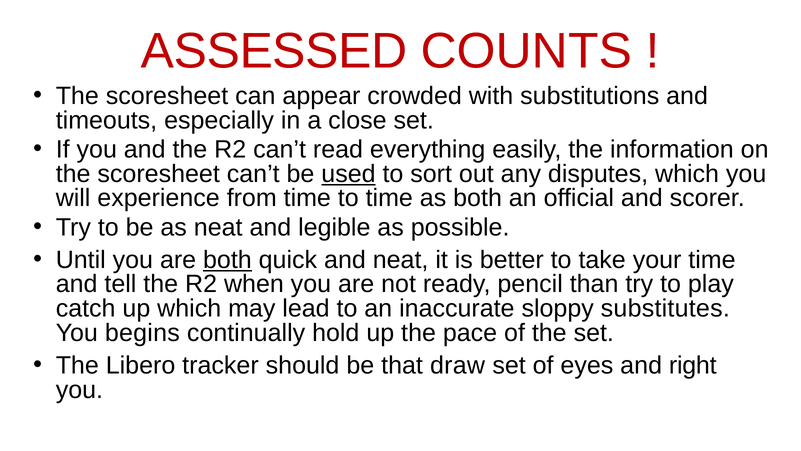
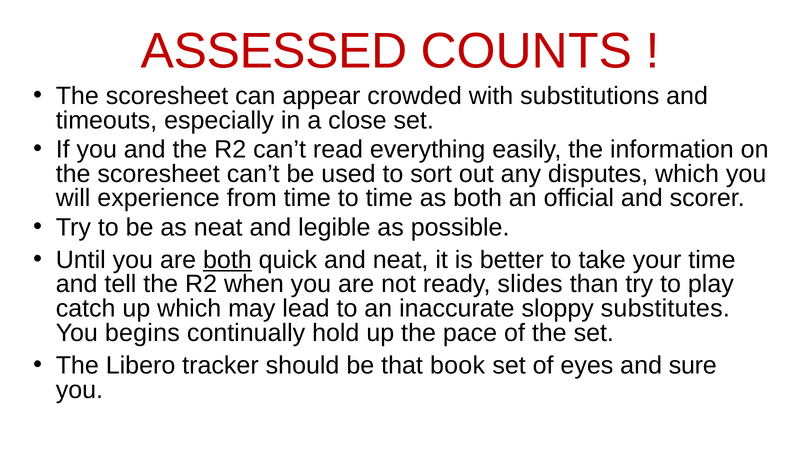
used underline: present -> none
pencil: pencil -> slides
draw: draw -> book
right: right -> sure
